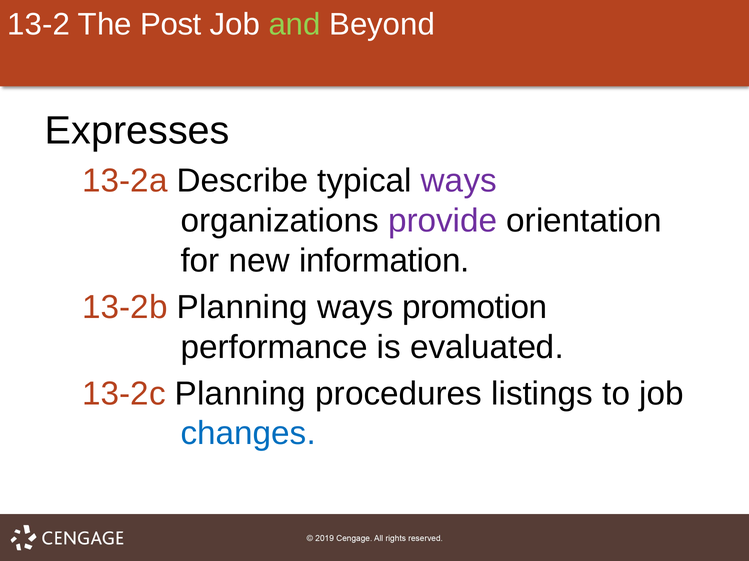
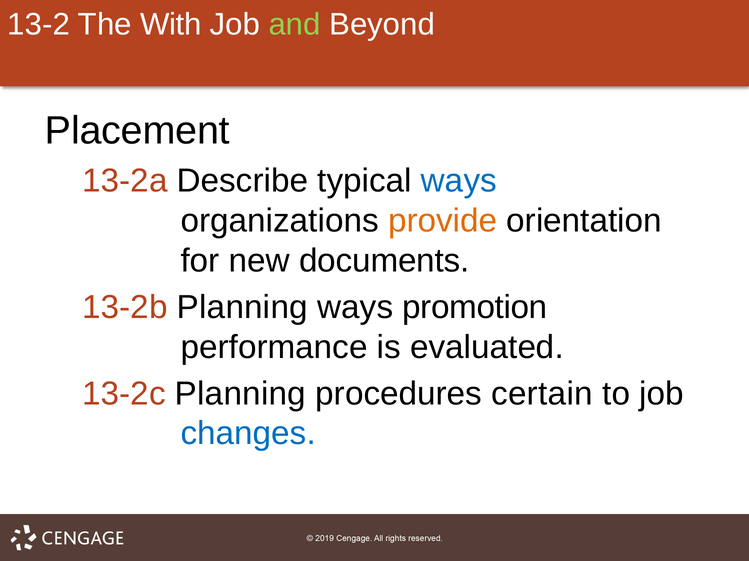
Post: Post -> With
Expresses: Expresses -> Placement
ways at (459, 181) colour: purple -> blue
provide colour: purple -> orange
information: information -> documents
listings: listings -> certain
